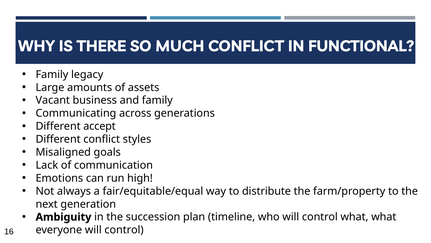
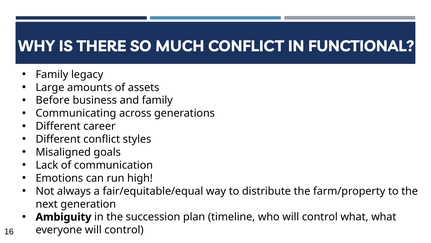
Vacant: Vacant -> Before
accept: accept -> career
